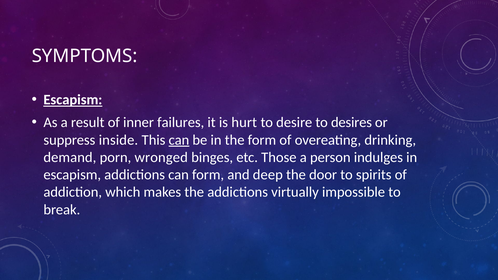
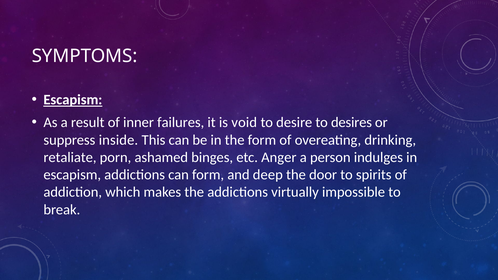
hurt: hurt -> void
can at (179, 140) underline: present -> none
demand: demand -> retaliate
wronged: wronged -> ashamed
Those: Those -> Anger
